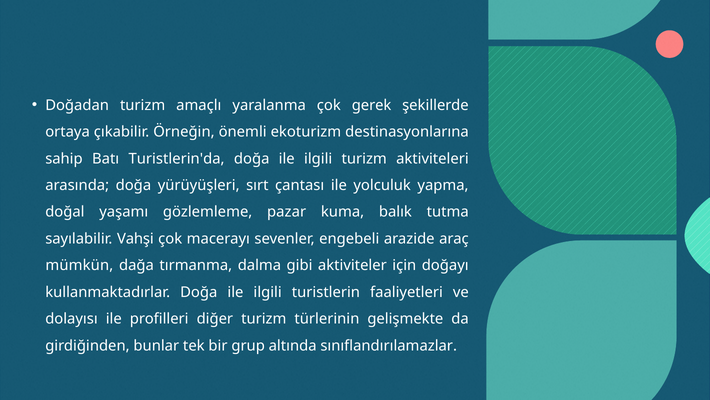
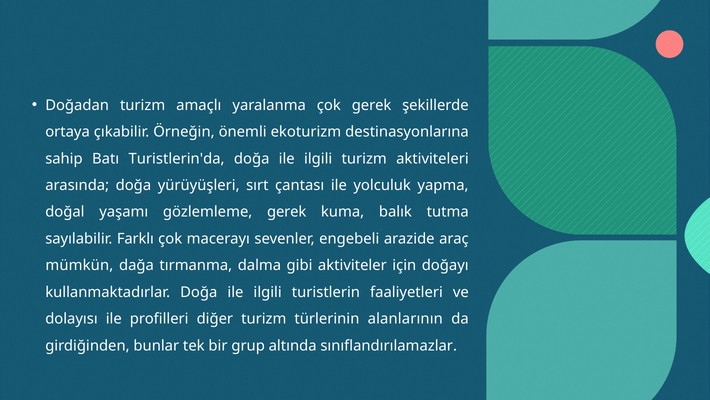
gözlemleme pazar: pazar -> gerek
Vahşi: Vahşi -> Farklı
gelişmekte: gelişmekte -> alanlarının
